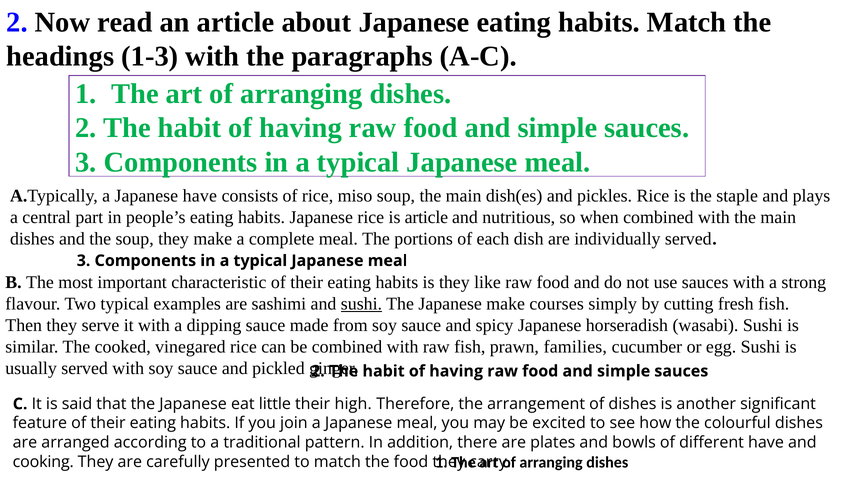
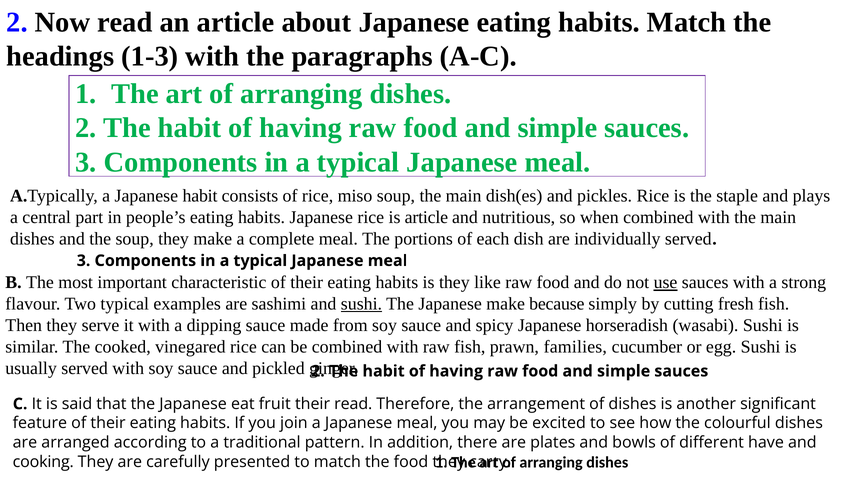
Japanese have: have -> habit
use underline: none -> present
courses: courses -> because
little: little -> fruit
their high: high -> read
